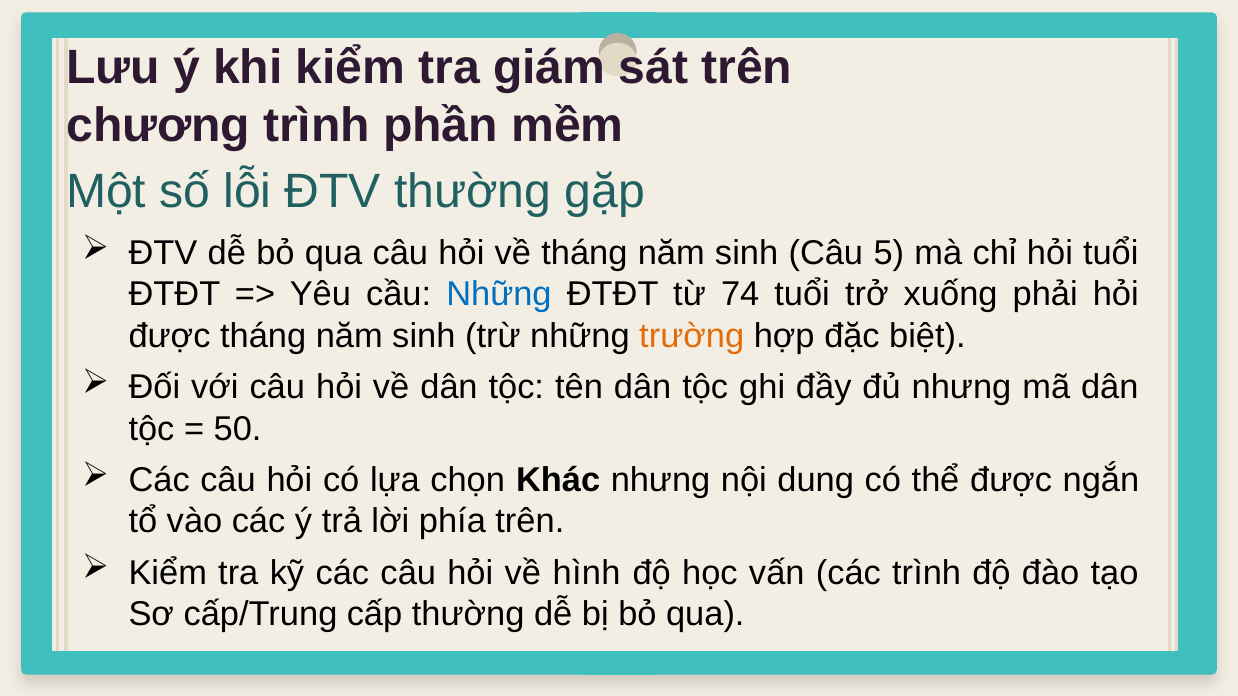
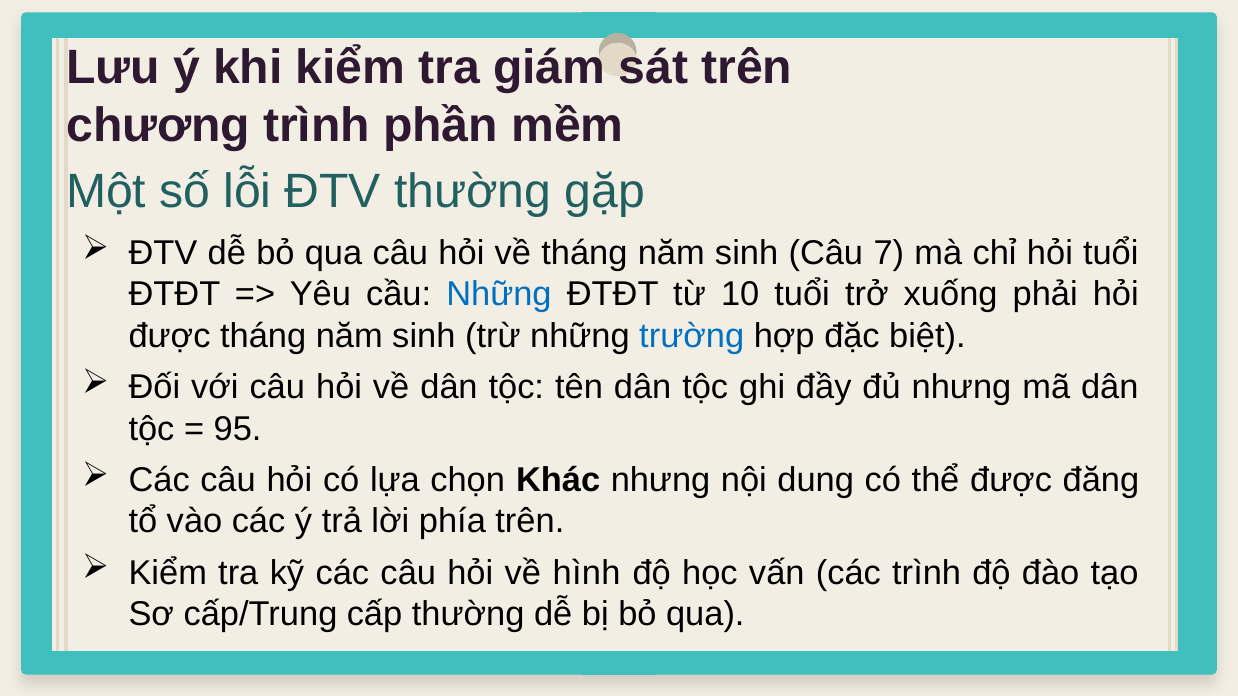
5: 5 -> 7
74: 74 -> 10
trường colour: orange -> blue
50: 50 -> 95
ngắn: ngắn -> đăng
